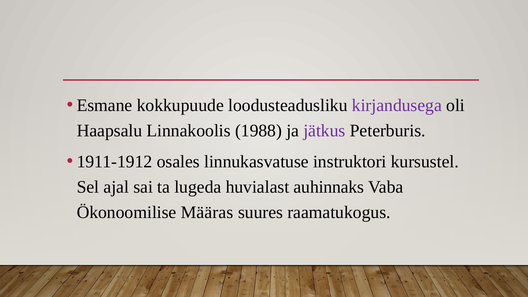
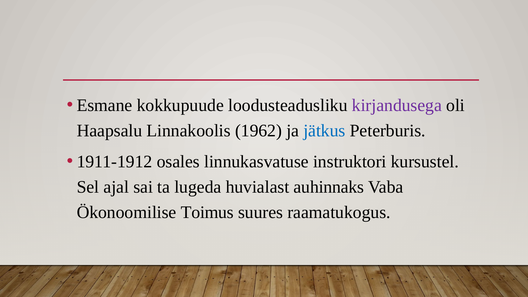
1988: 1988 -> 1962
jätkus colour: purple -> blue
Määras: Määras -> Toimus
